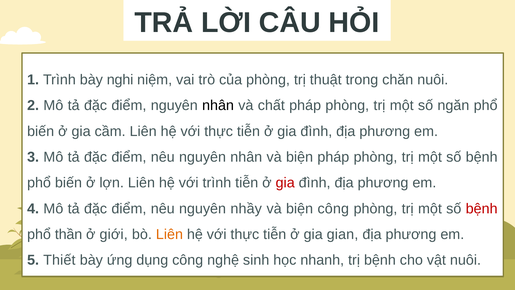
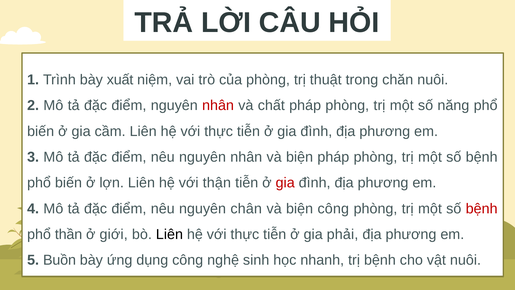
nghi: nghi -> xuất
nhân at (218, 105) colour: black -> red
ngăn: ngăn -> năng
với trình: trình -> thận
nhầy: nhầy -> chân
Liên at (169, 234) colour: orange -> black
gian: gian -> phải
Thiết: Thiết -> Buồn
